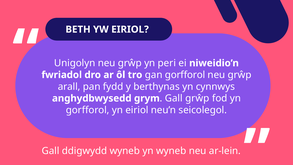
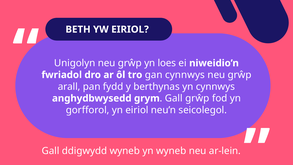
peri: peri -> loes
gan gorfforol: gorfforol -> cynnwys
